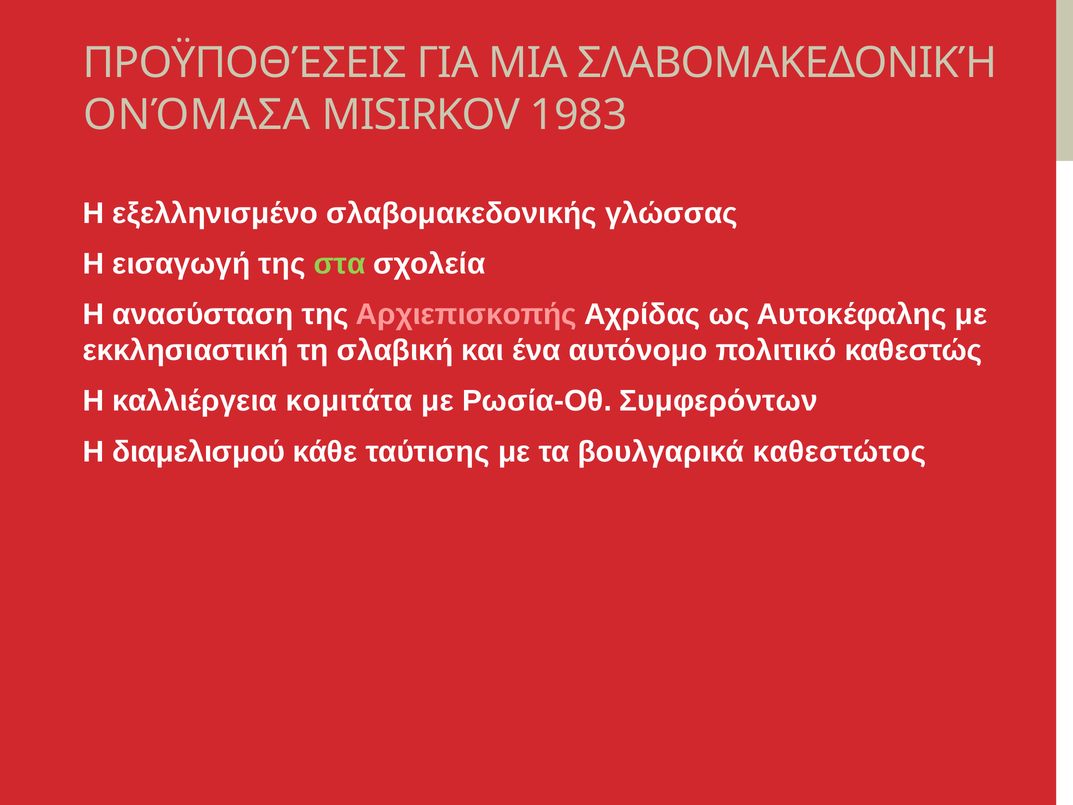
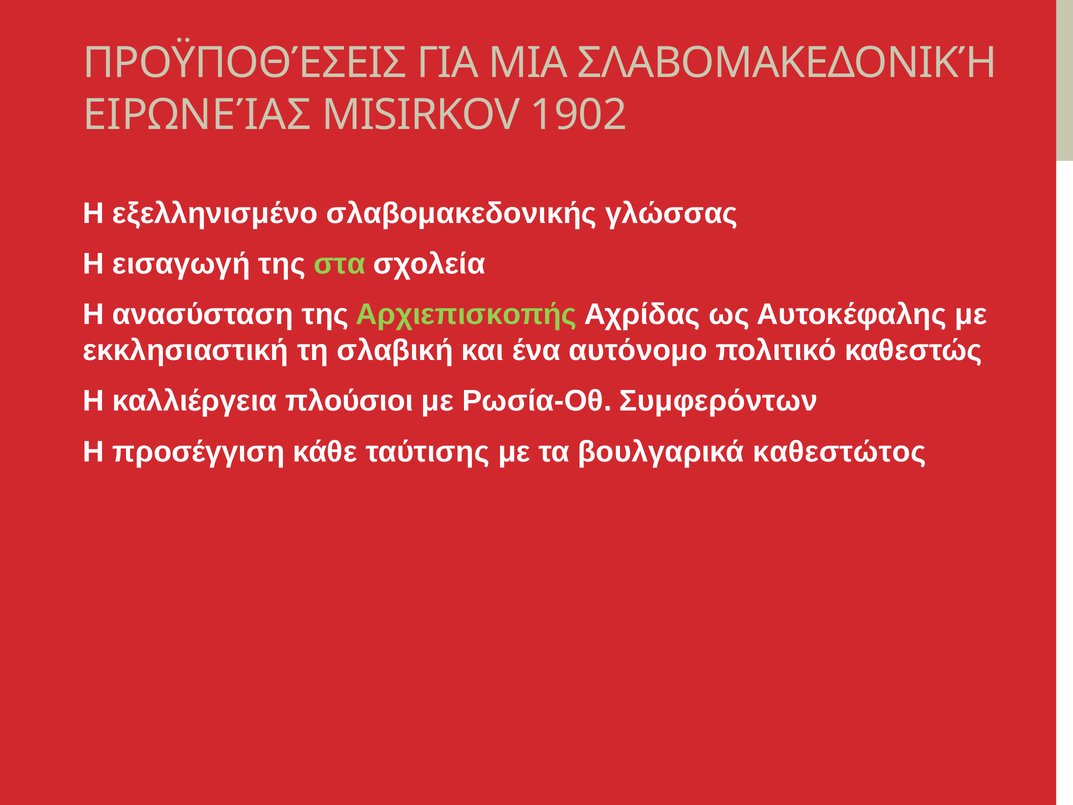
ΟΝΌΜΑΣΑ: ΟΝΌΜΑΣΑ -> ΕΙΡΩΝΕΊΑΣ
1983: 1983 -> 1902
Αρχιεπισκοπής colour: pink -> light green
κομιτάτα: κομιτάτα -> πλούσιοι
διαμελισμού: διαμελισμού -> προσέγγιση
